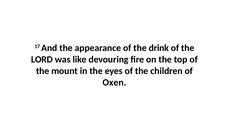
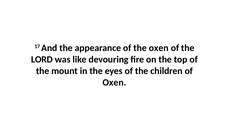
the drink: drink -> oxen
